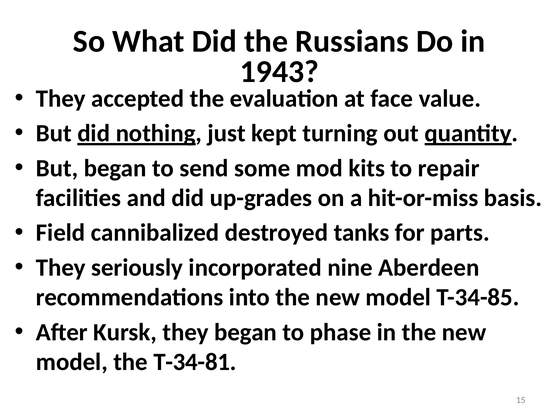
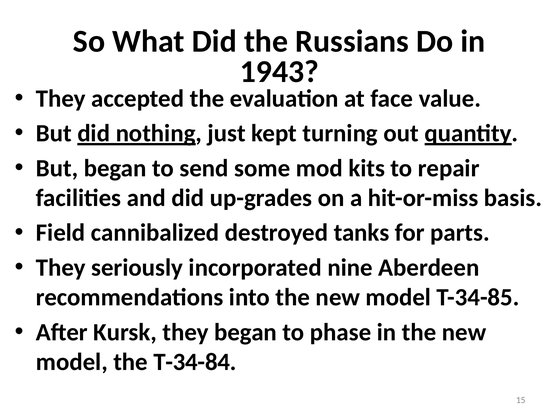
T-34-81: T-34-81 -> T-34-84
